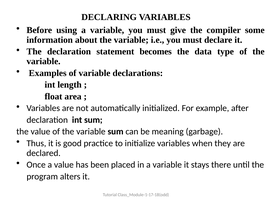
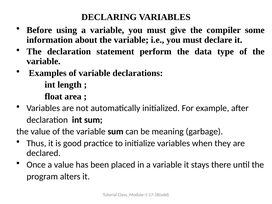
becomes: becomes -> perform
